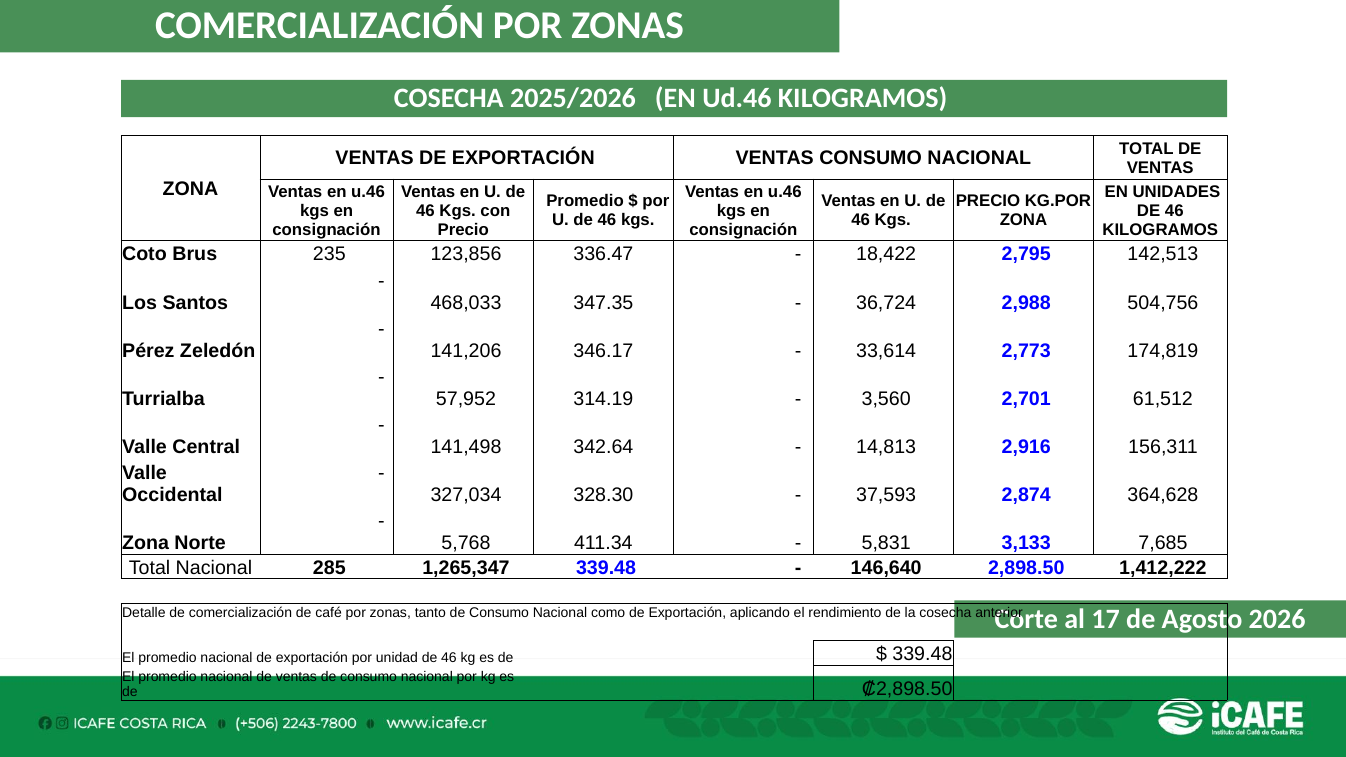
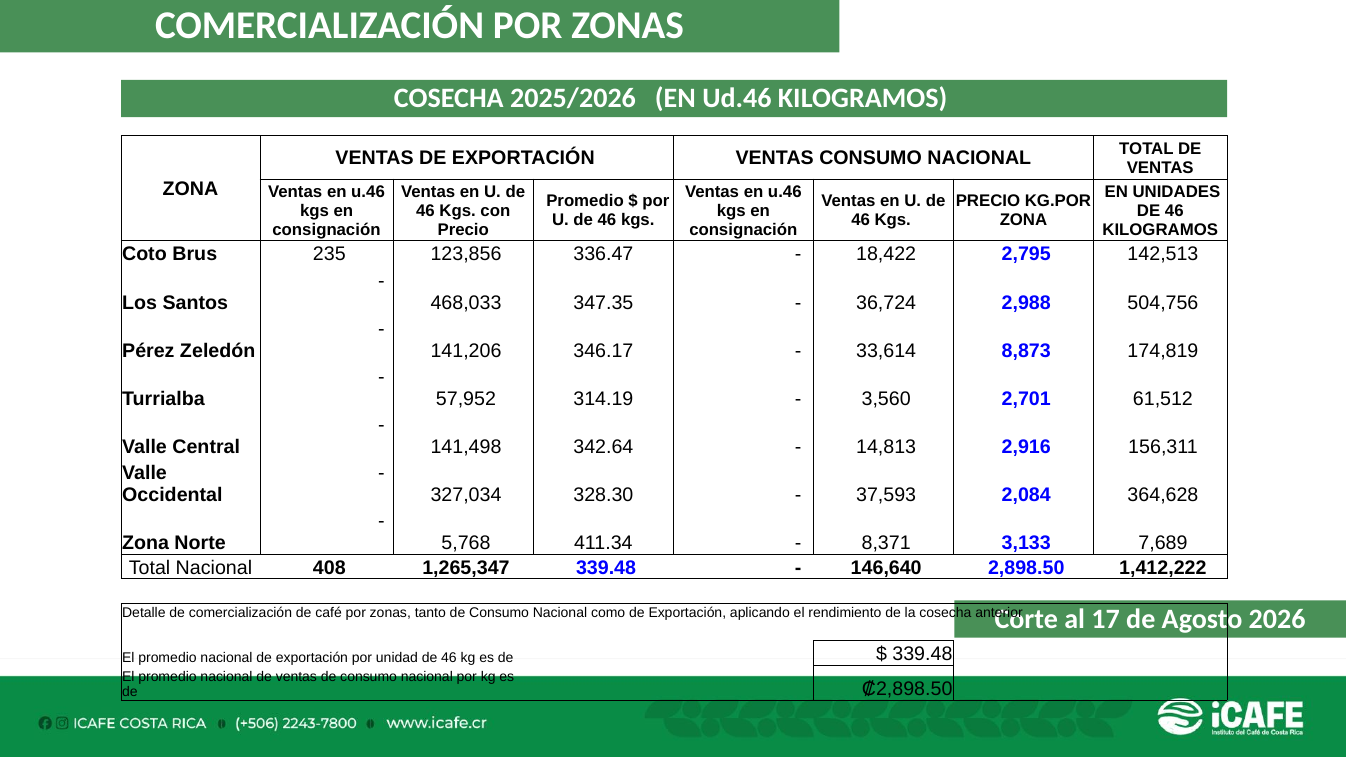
2,773: 2,773 -> 8,873
2,874: 2,874 -> 2,084
5,831: 5,831 -> 8,371
7,685: 7,685 -> 7,689
285: 285 -> 408
